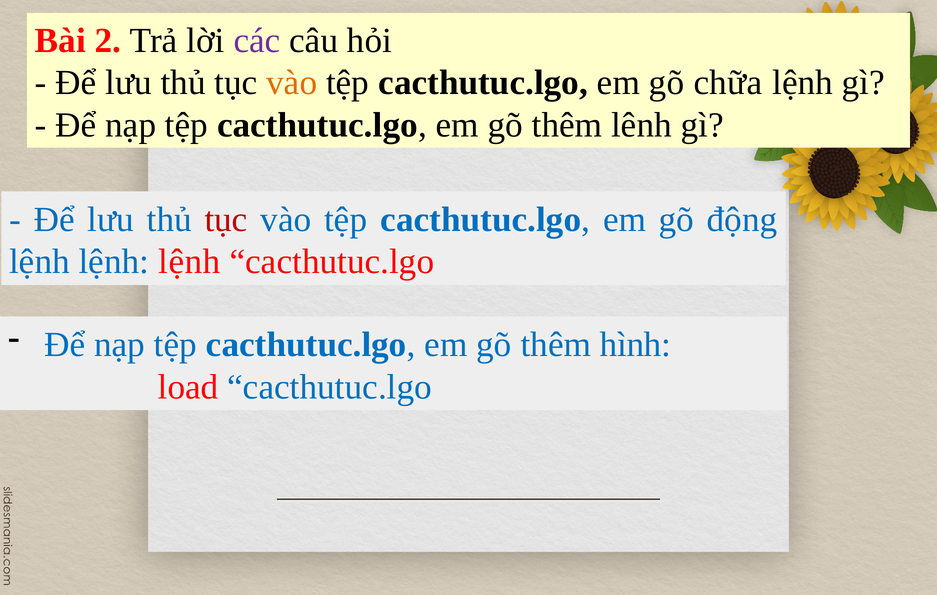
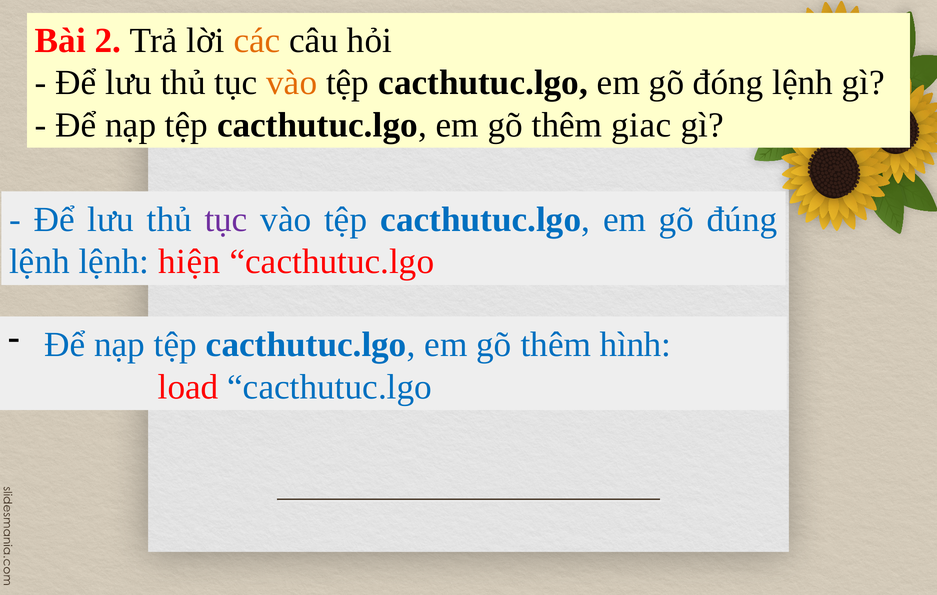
các colour: purple -> orange
chữa: chữa -> đóng
lênh: lênh -> giac
tục at (226, 219) colour: red -> purple
động: động -> đúng
lệnh lệnh lệnh: lệnh -> hiện
